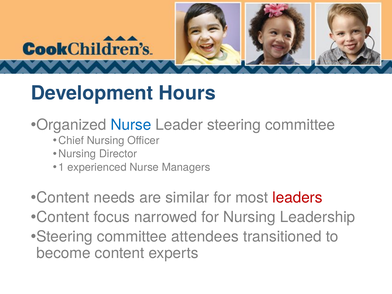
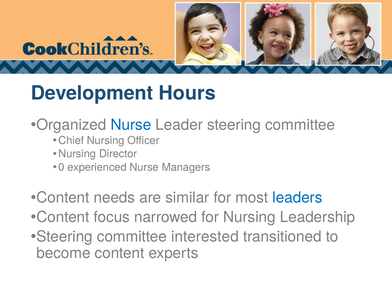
1: 1 -> 0
leaders colour: red -> blue
attendees: attendees -> interested
